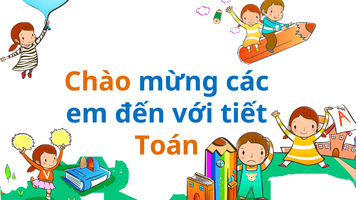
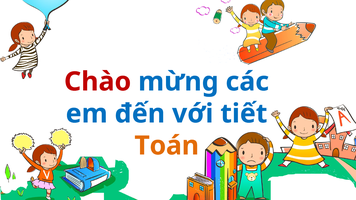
Chào colour: orange -> red
